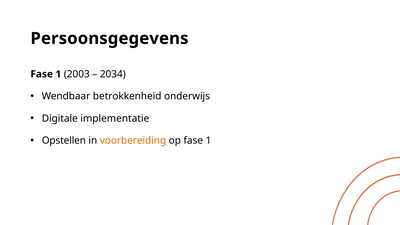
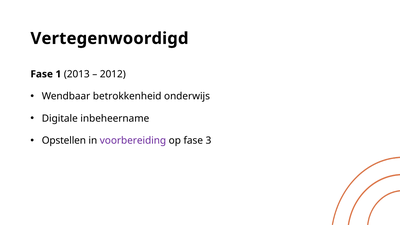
Persoonsgegevens: Persoonsgegevens -> Vertegenwoordigd
2003: 2003 -> 2013
2034: 2034 -> 2012
implementatie: implementatie -> inbeheername
voorbereiding colour: orange -> purple
op fase 1: 1 -> 3
